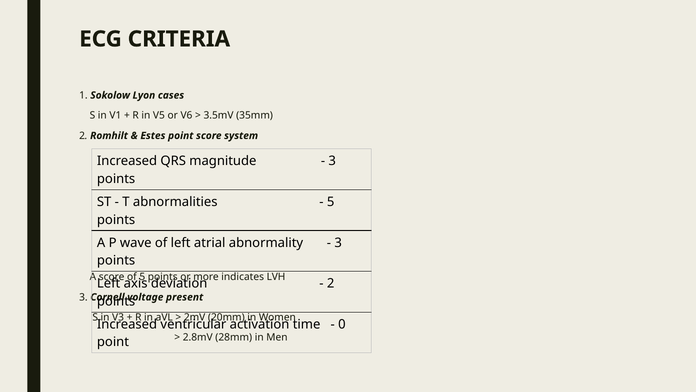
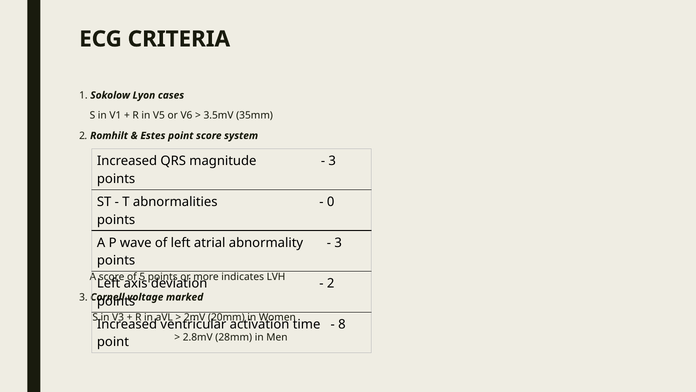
5 at (331, 202): 5 -> 0
present: present -> marked
0: 0 -> 8
